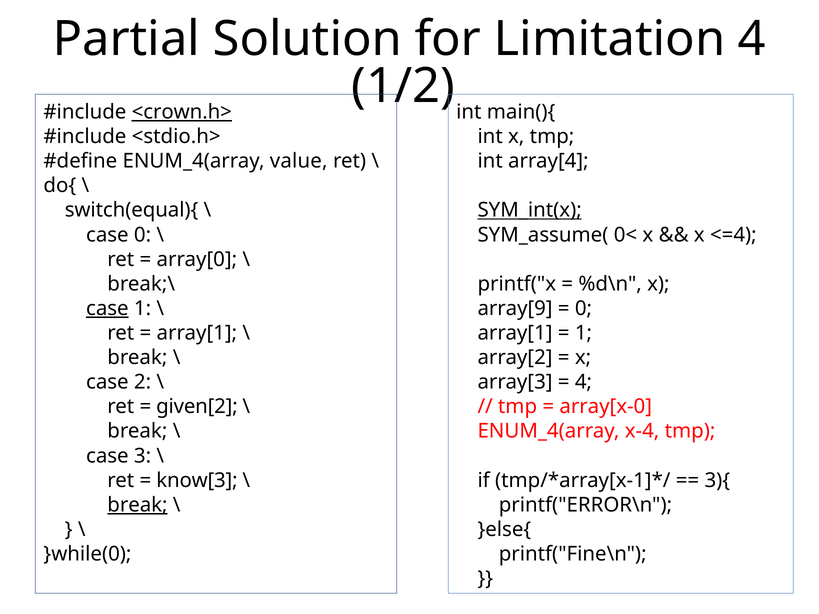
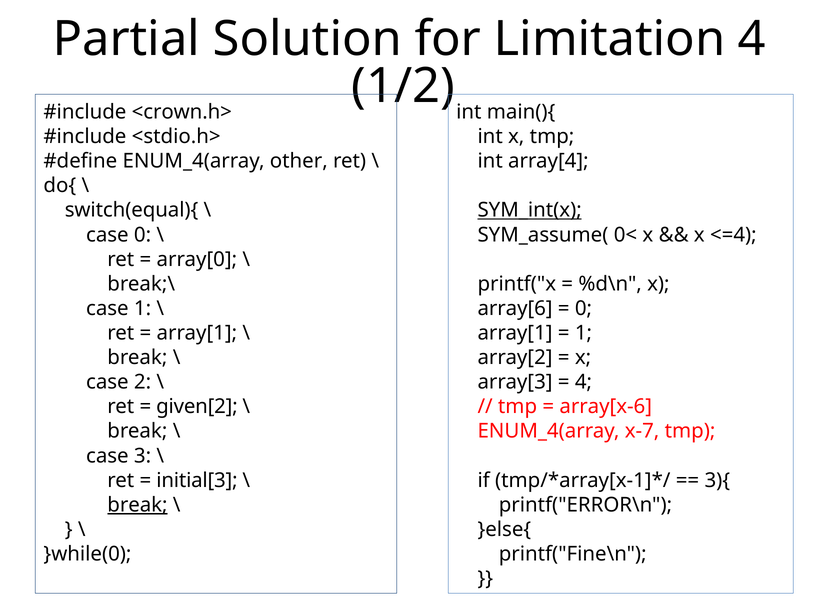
<crown.h> underline: present -> none
value: value -> other
case at (107, 309) underline: present -> none
array[9: array[9 -> array[6
array[x-0: array[x-0 -> array[x-6
x-4: x-4 -> x-7
know[3: know[3 -> initial[3
